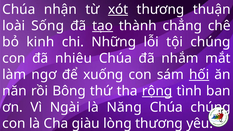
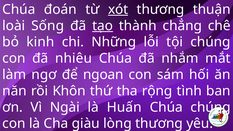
nhận: nhận -> đoán
xuống: xuống -> ngoan
hối underline: present -> none
Bông: Bông -> Khôn
rộng underline: present -> none
Năng: Năng -> Huấn
